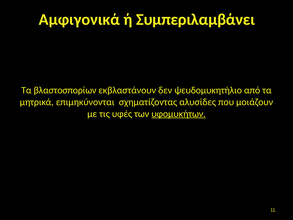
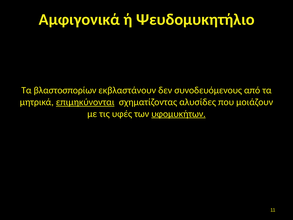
Συμπεριλαμβάνει: Συμπεριλαμβάνει -> Ψευδομυκητήλιο
ψευδομυκητήλιο: ψευδομυκητήλιο -> συνοδευόμενους
επιμηκύνονται underline: none -> present
